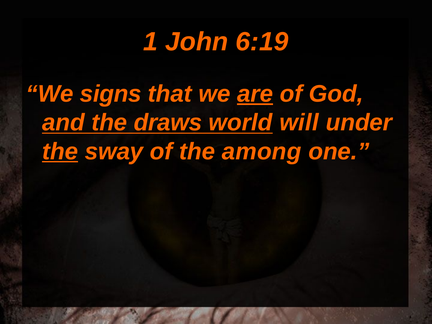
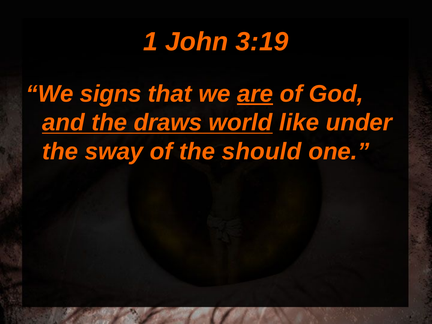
6:19: 6:19 -> 3:19
will: will -> like
the at (60, 151) underline: present -> none
among: among -> should
